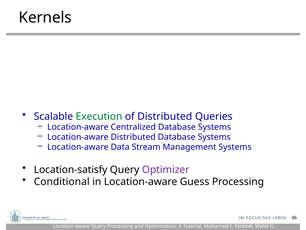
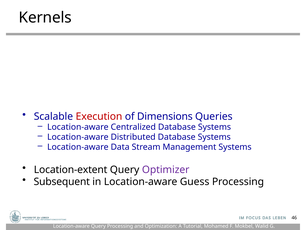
Execution colour: green -> red
of Distributed: Distributed -> Dimensions
Location-satisfy: Location-satisfy -> Location-extent
Conditional: Conditional -> Subsequent
